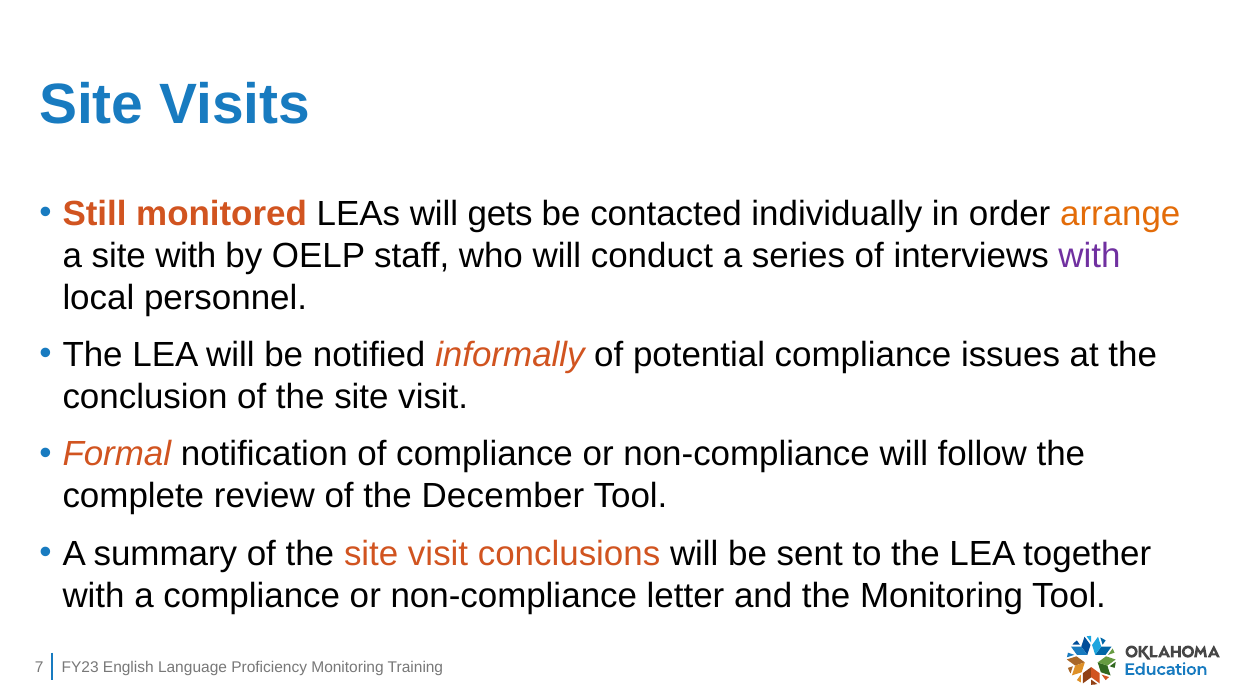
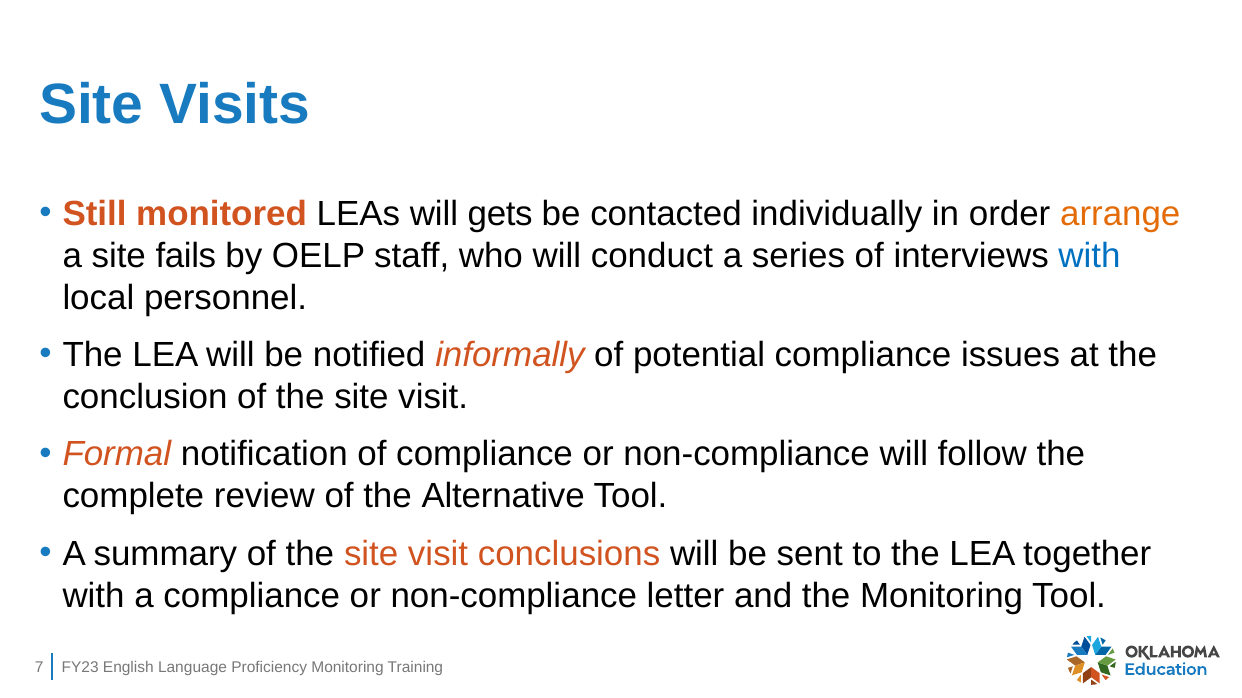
site with: with -> fails
with at (1089, 256) colour: purple -> blue
December: December -> Alternative
